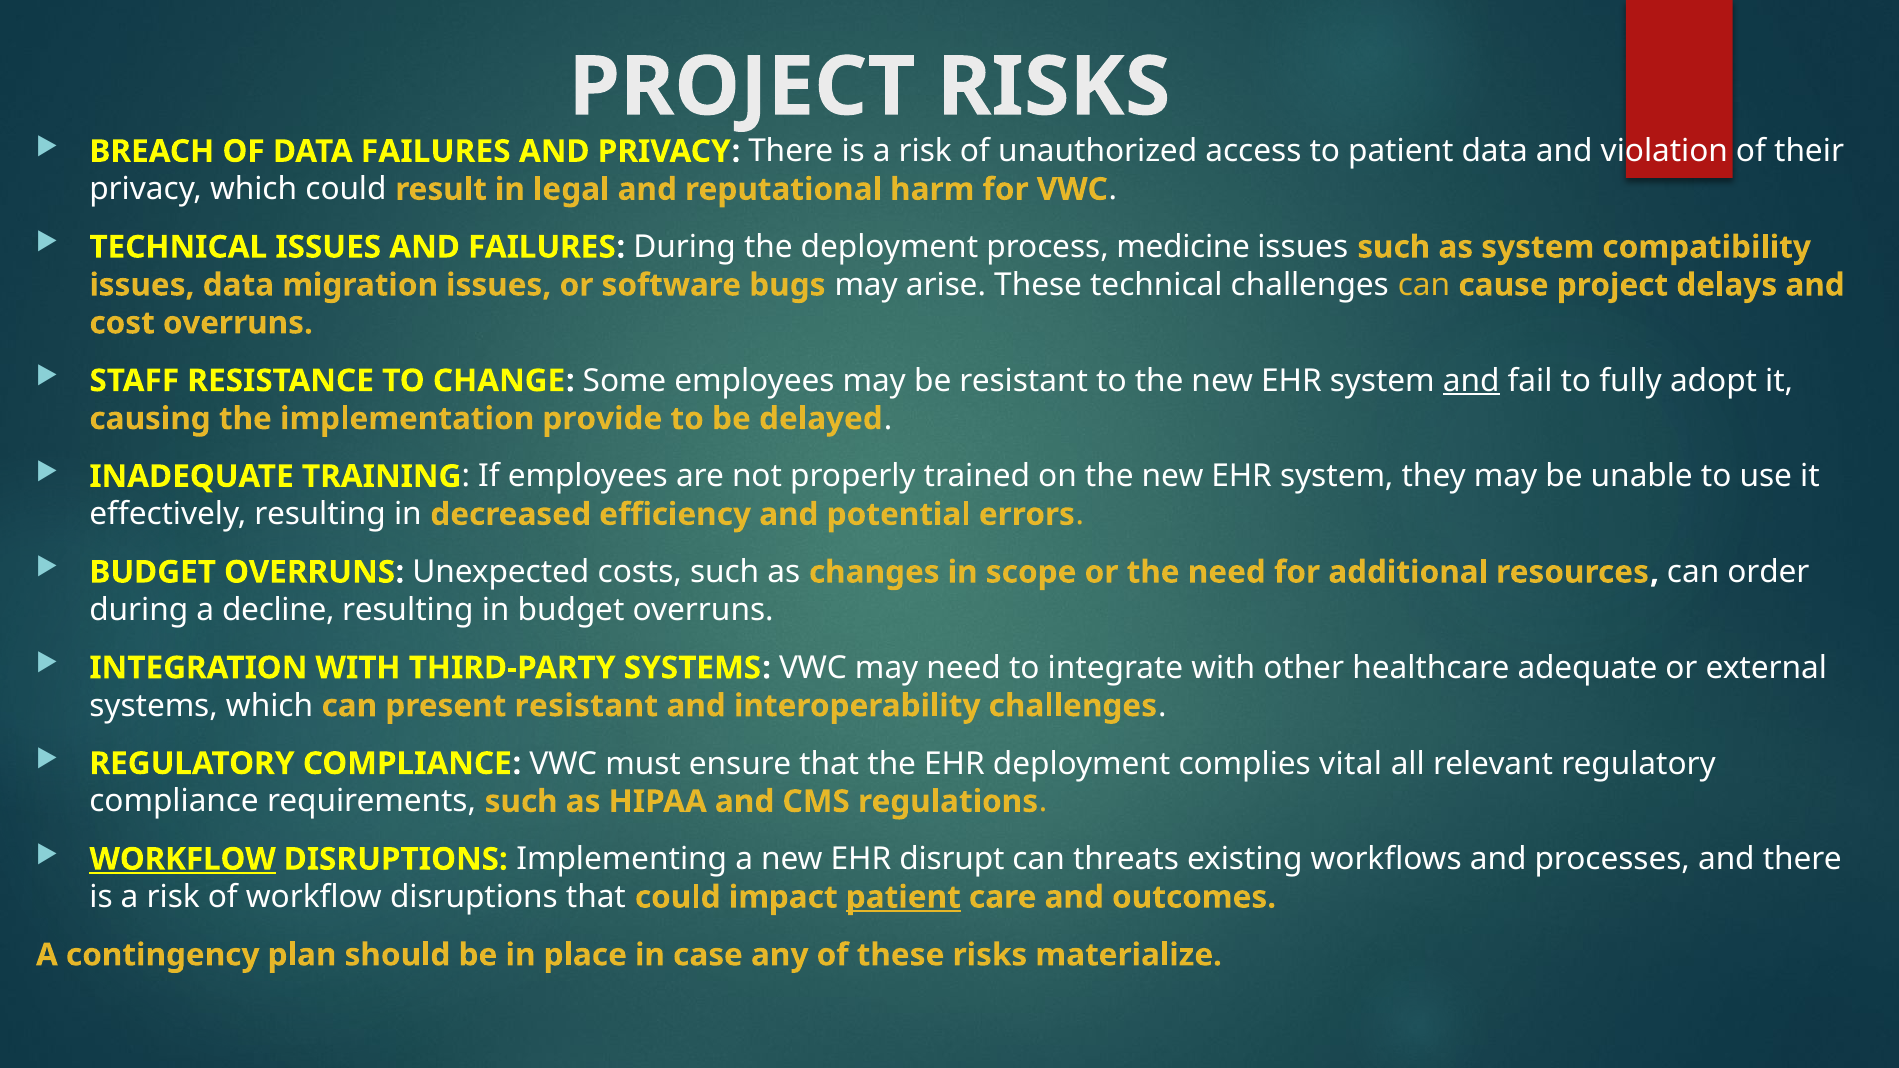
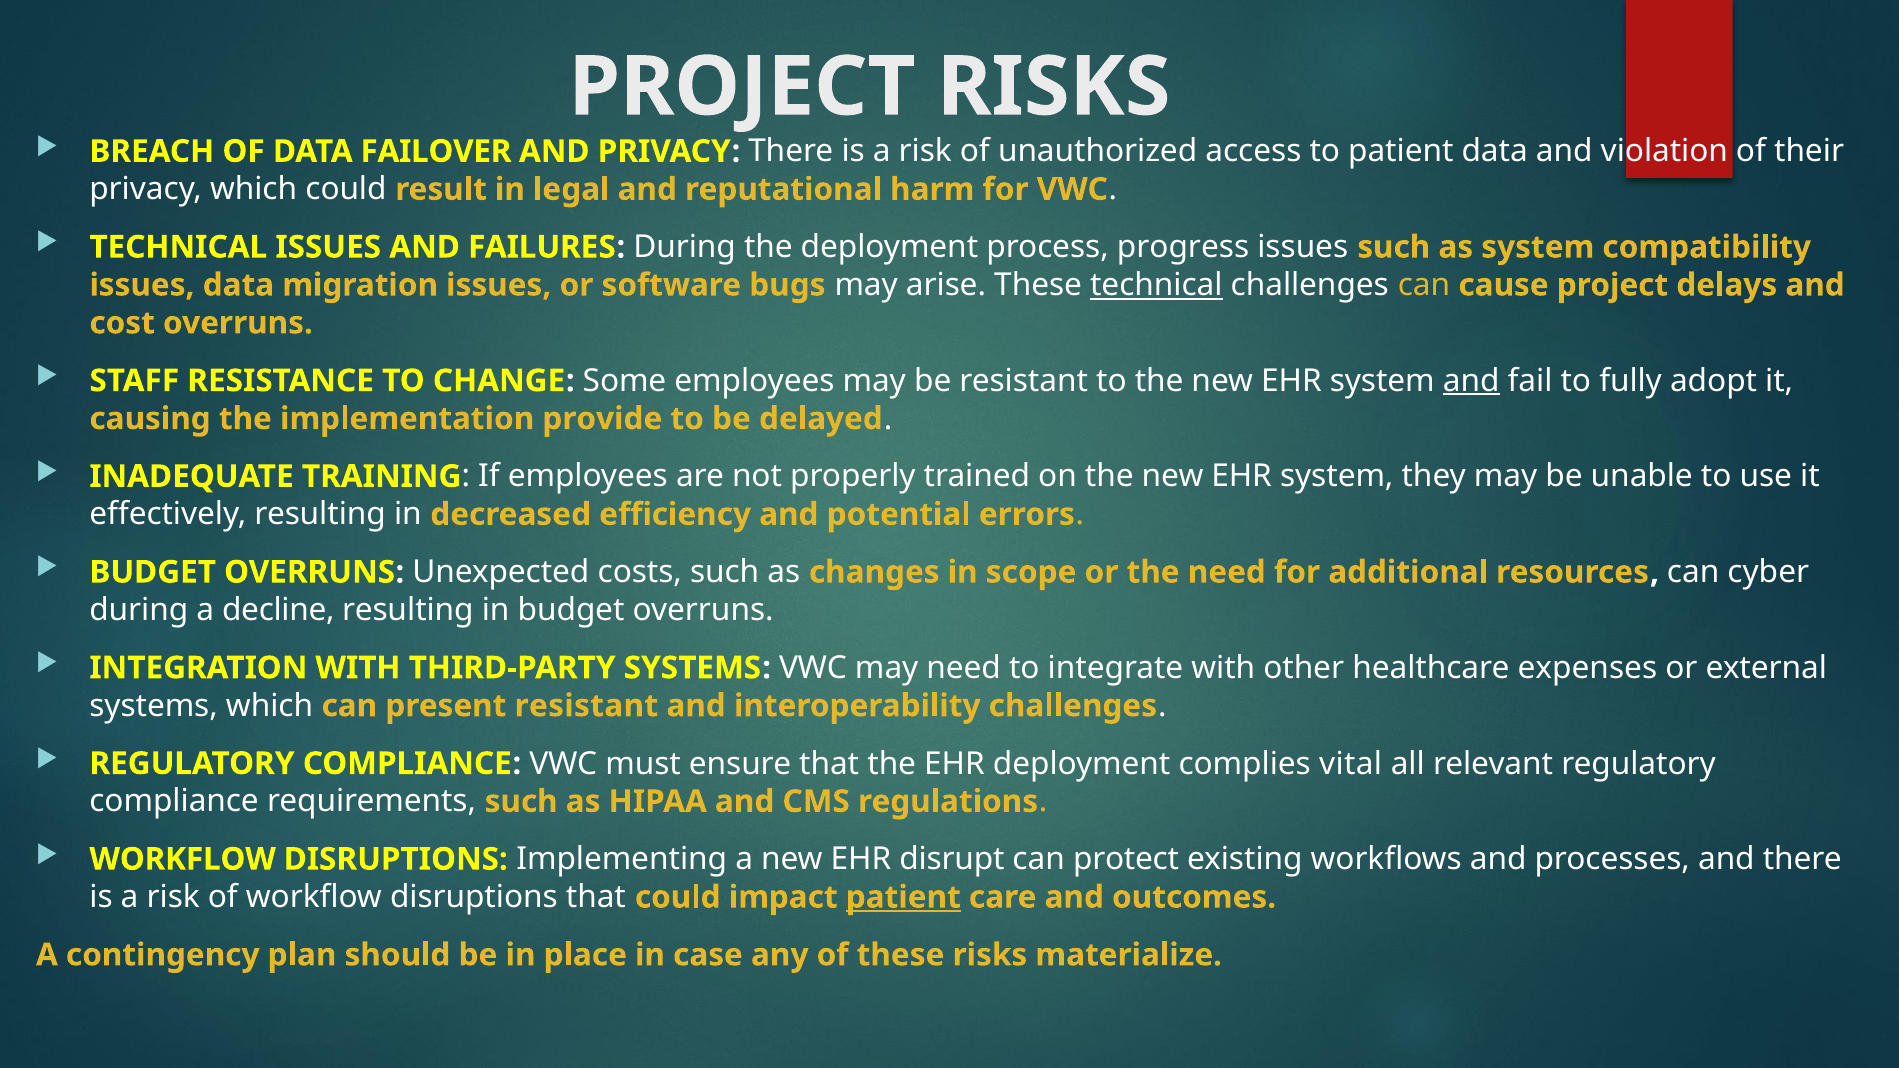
DATA FAILURES: FAILURES -> FAILOVER
medicine: medicine -> progress
technical at (1156, 285) underline: none -> present
order: order -> cyber
adequate: adequate -> expenses
WORKFLOW at (183, 859) underline: present -> none
threats: threats -> protect
